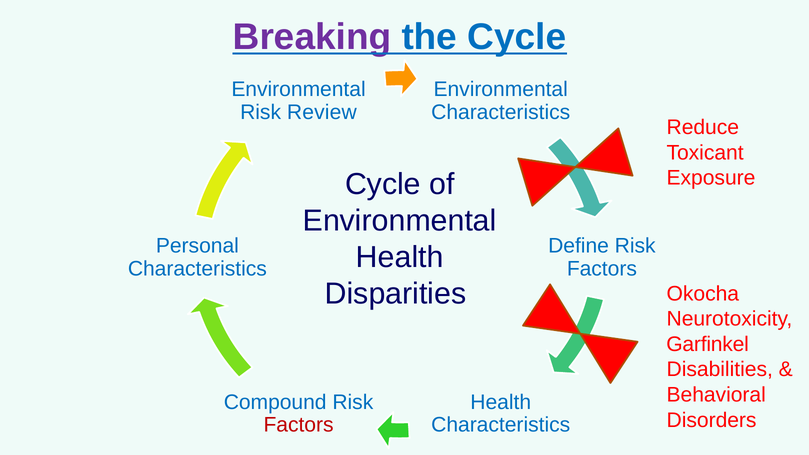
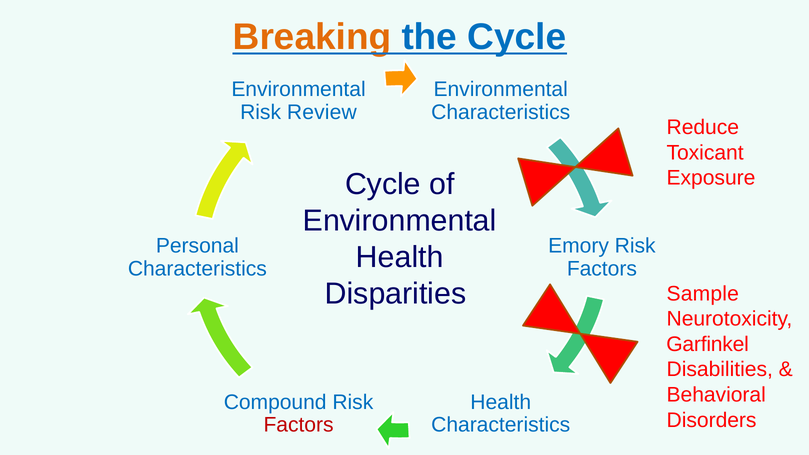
Breaking colour: purple -> orange
Define: Define -> Emory
Okocha: Okocha -> Sample
